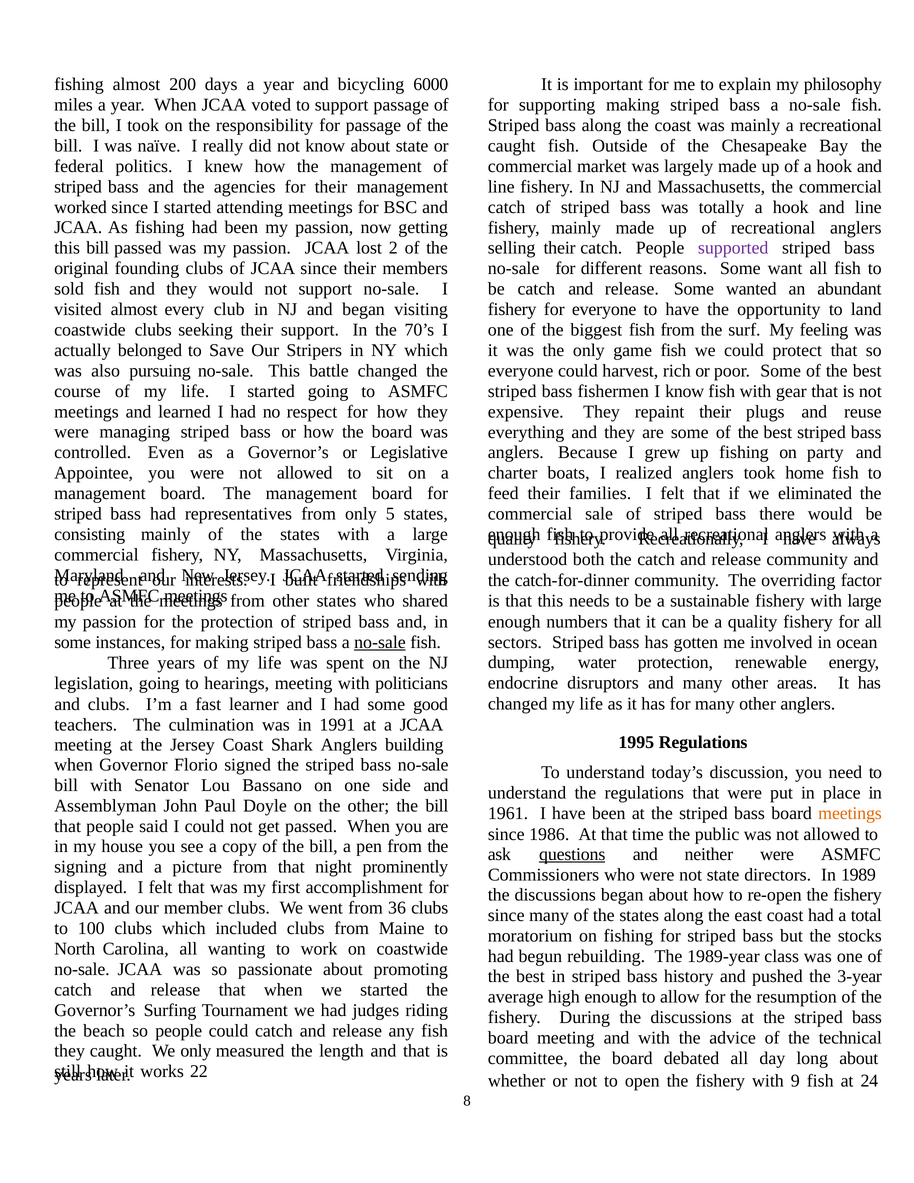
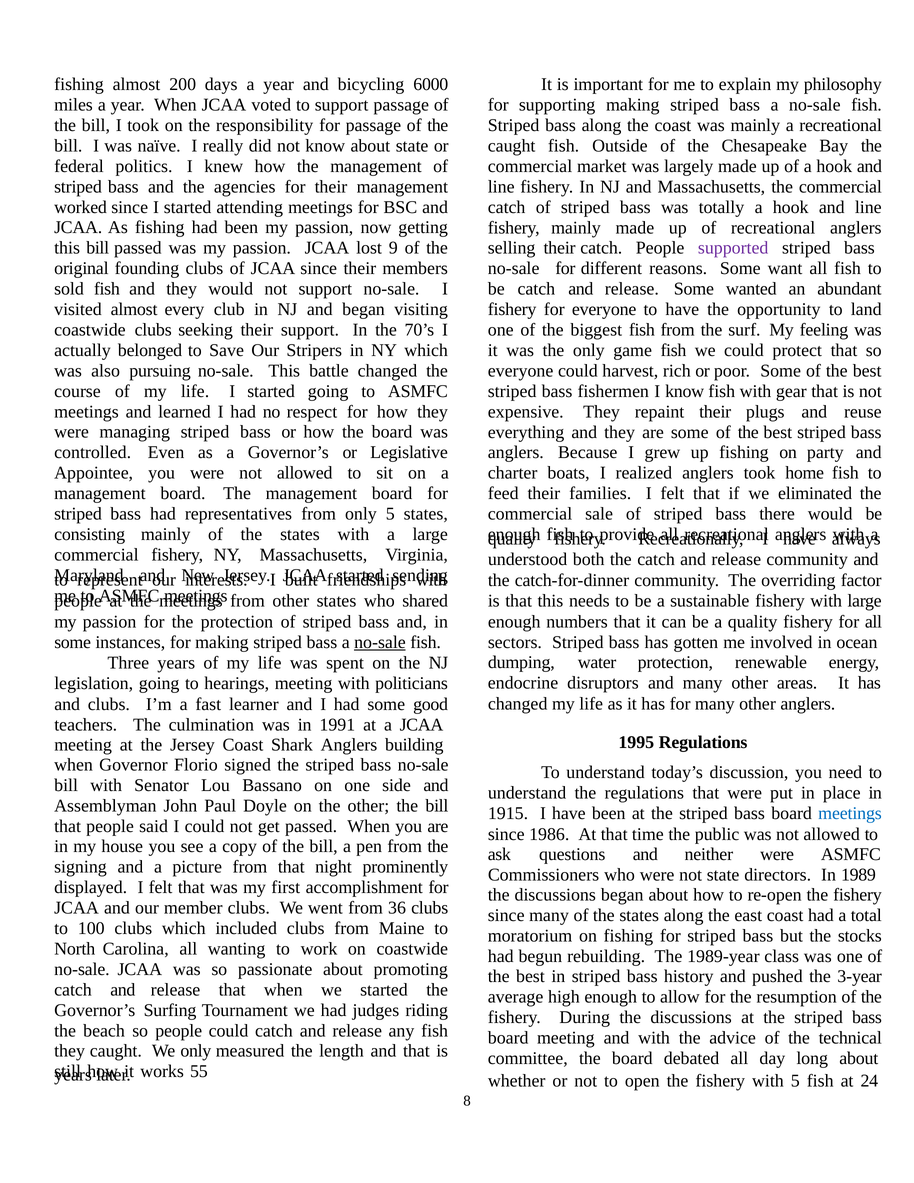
2: 2 -> 9
1961: 1961 -> 1915
meetings at (850, 813) colour: orange -> blue
questions underline: present -> none
22: 22 -> 55
with 9: 9 -> 5
